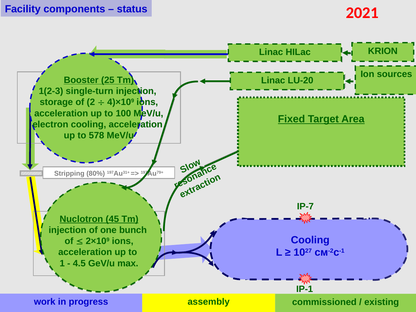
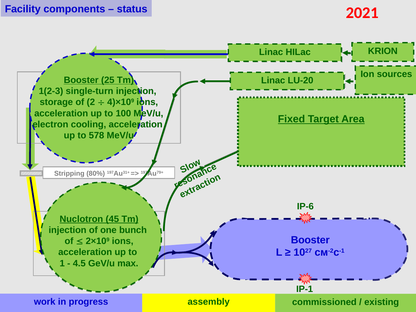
IP-7: IP-7 -> IP-6
Cooling at (310, 240): Cooling -> Booster
